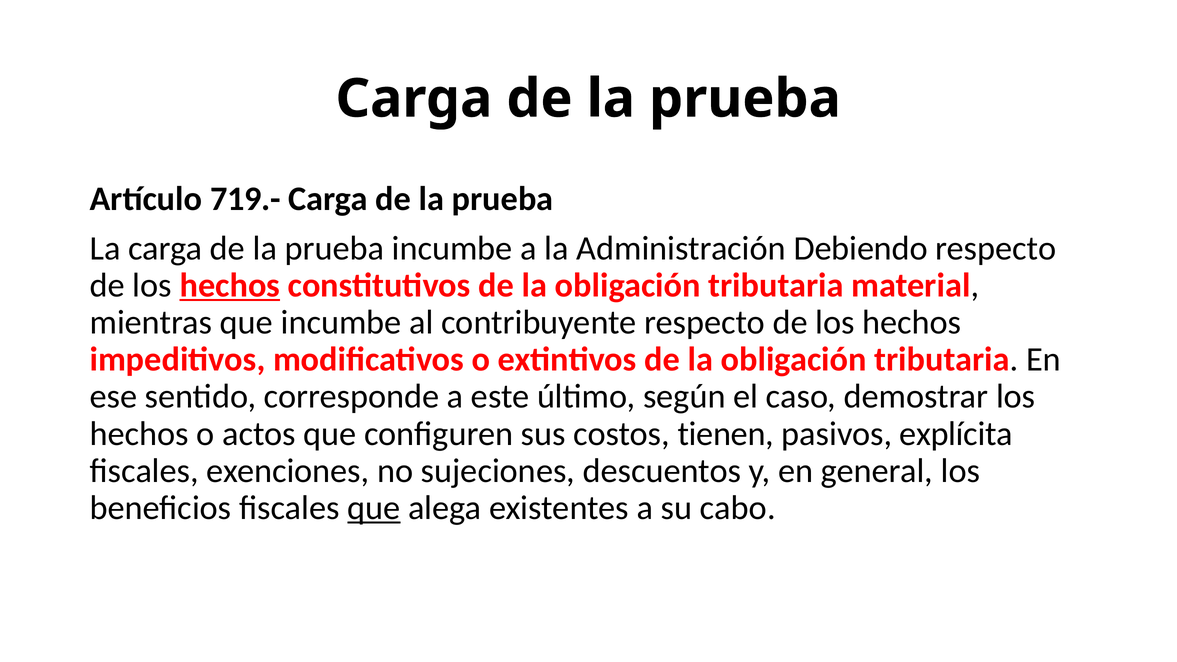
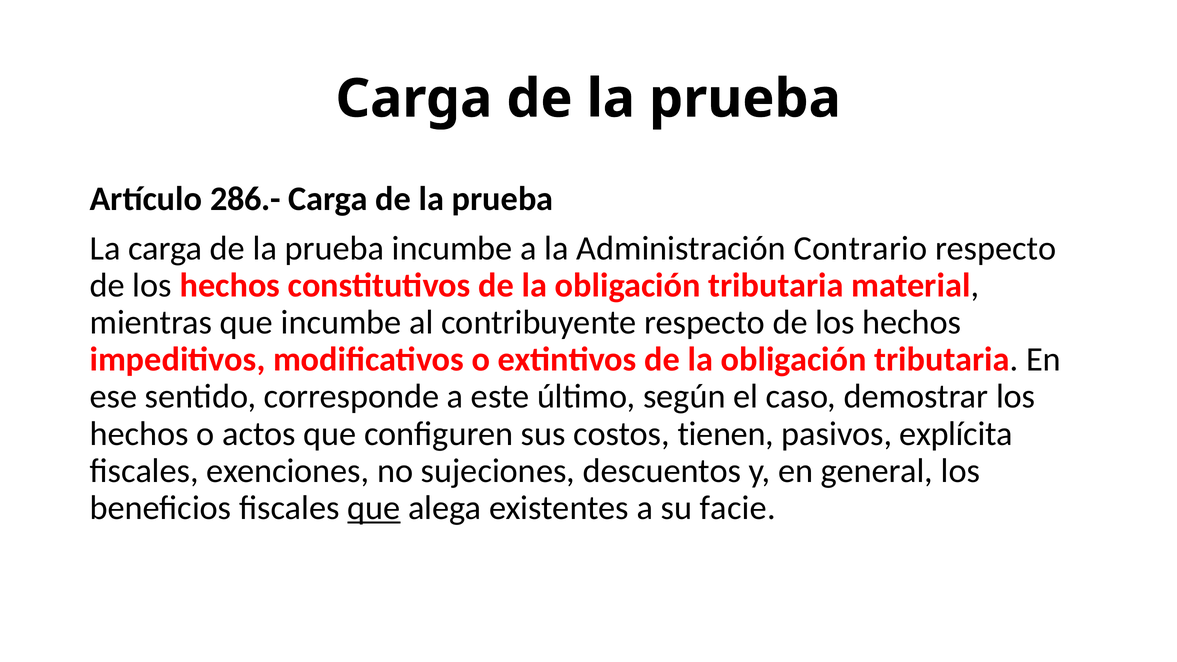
719.-: 719.- -> 286.-
Debiendo: Debiendo -> Contrario
hechos at (230, 285) underline: present -> none
cabo: cabo -> facie
